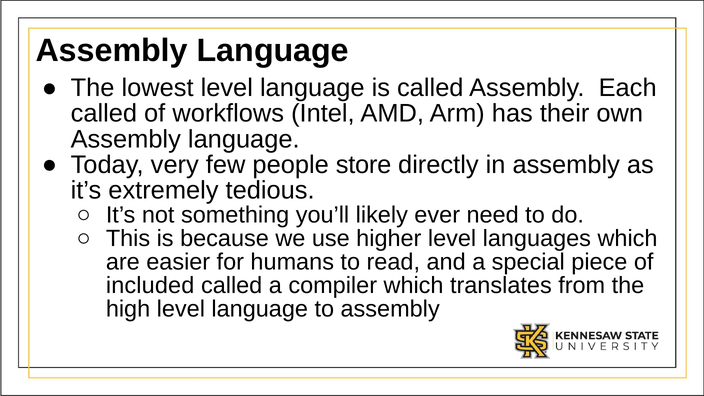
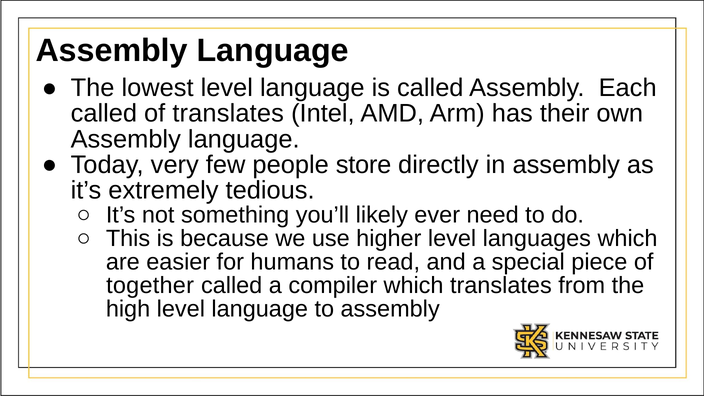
of workflows: workflows -> translates
included: included -> together
